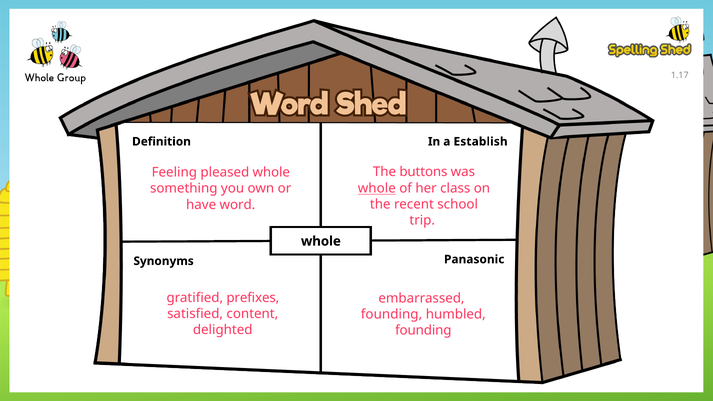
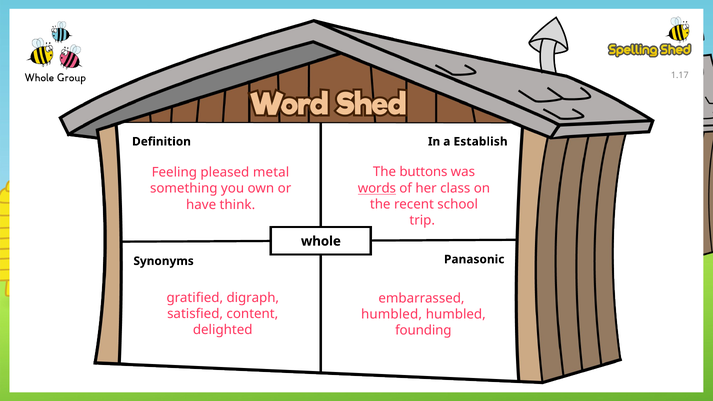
pleased whole: whole -> metal
whole at (377, 188): whole -> words
word: word -> think
prefixes: prefixes -> digraph
founding at (392, 314): founding -> humbled
